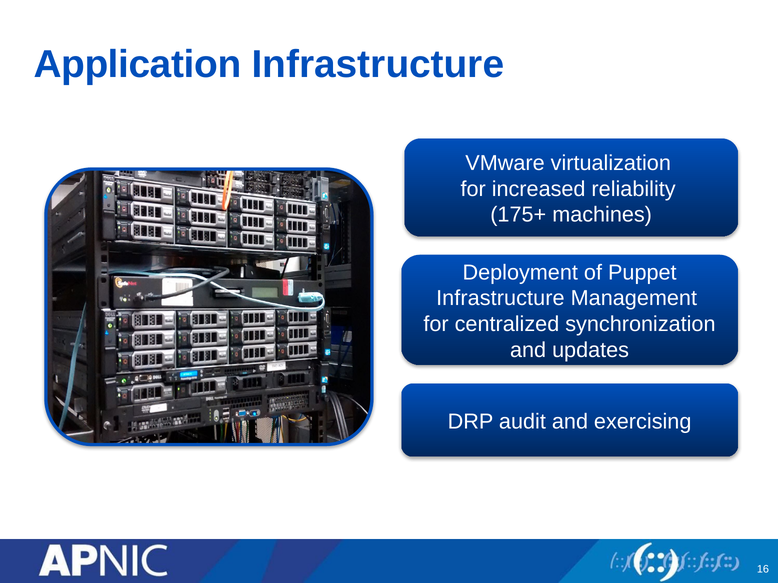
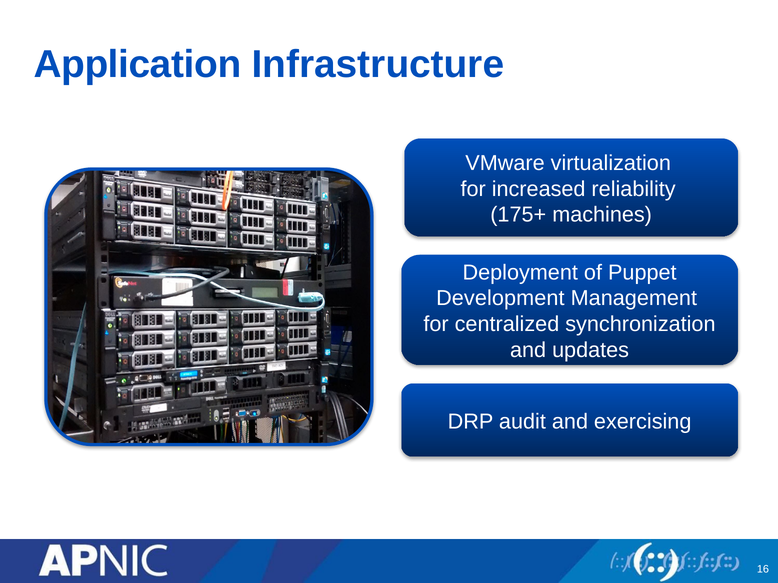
Infrastructure at (500, 299): Infrastructure -> Development
